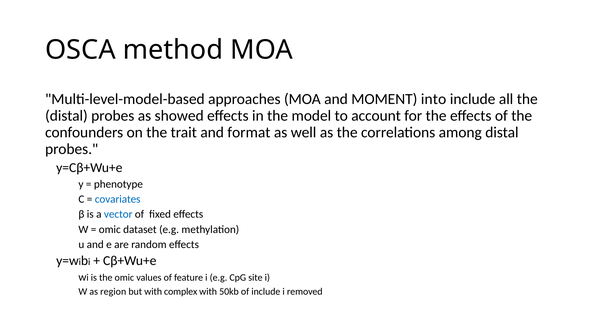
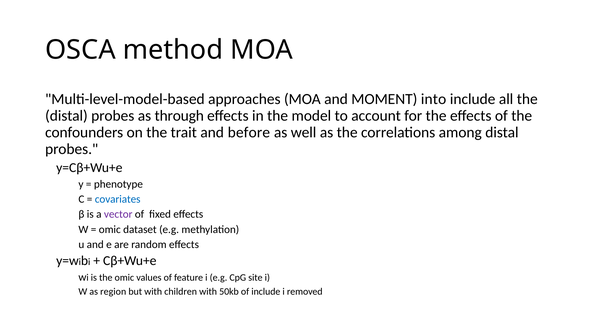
showed: showed -> through
format: format -> before
vector colour: blue -> purple
complex: complex -> children
